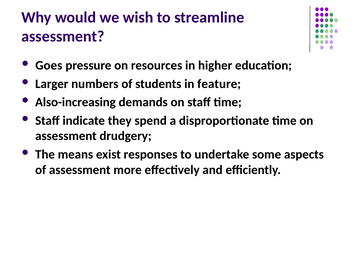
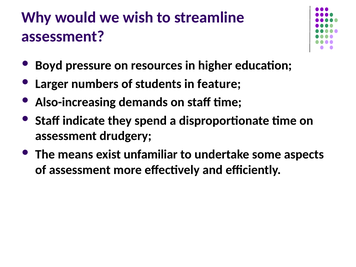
Goes: Goes -> Boyd
responses: responses -> unfamiliar
